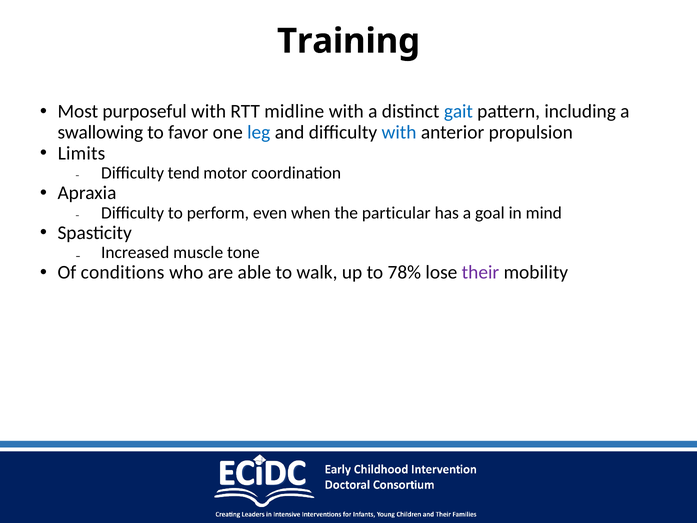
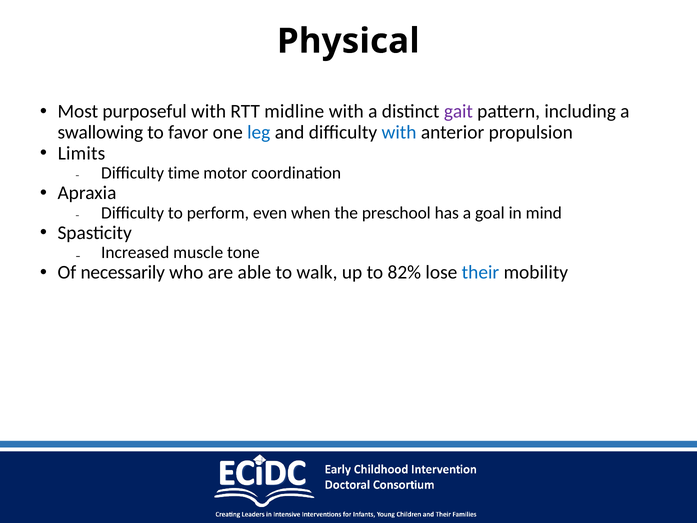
Training: Training -> Physical
gait colour: blue -> purple
tend: tend -> time
particular: particular -> preschool
conditions: conditions -> necessarily
78%: 78% -> 82%
their colour: purple -> blue
